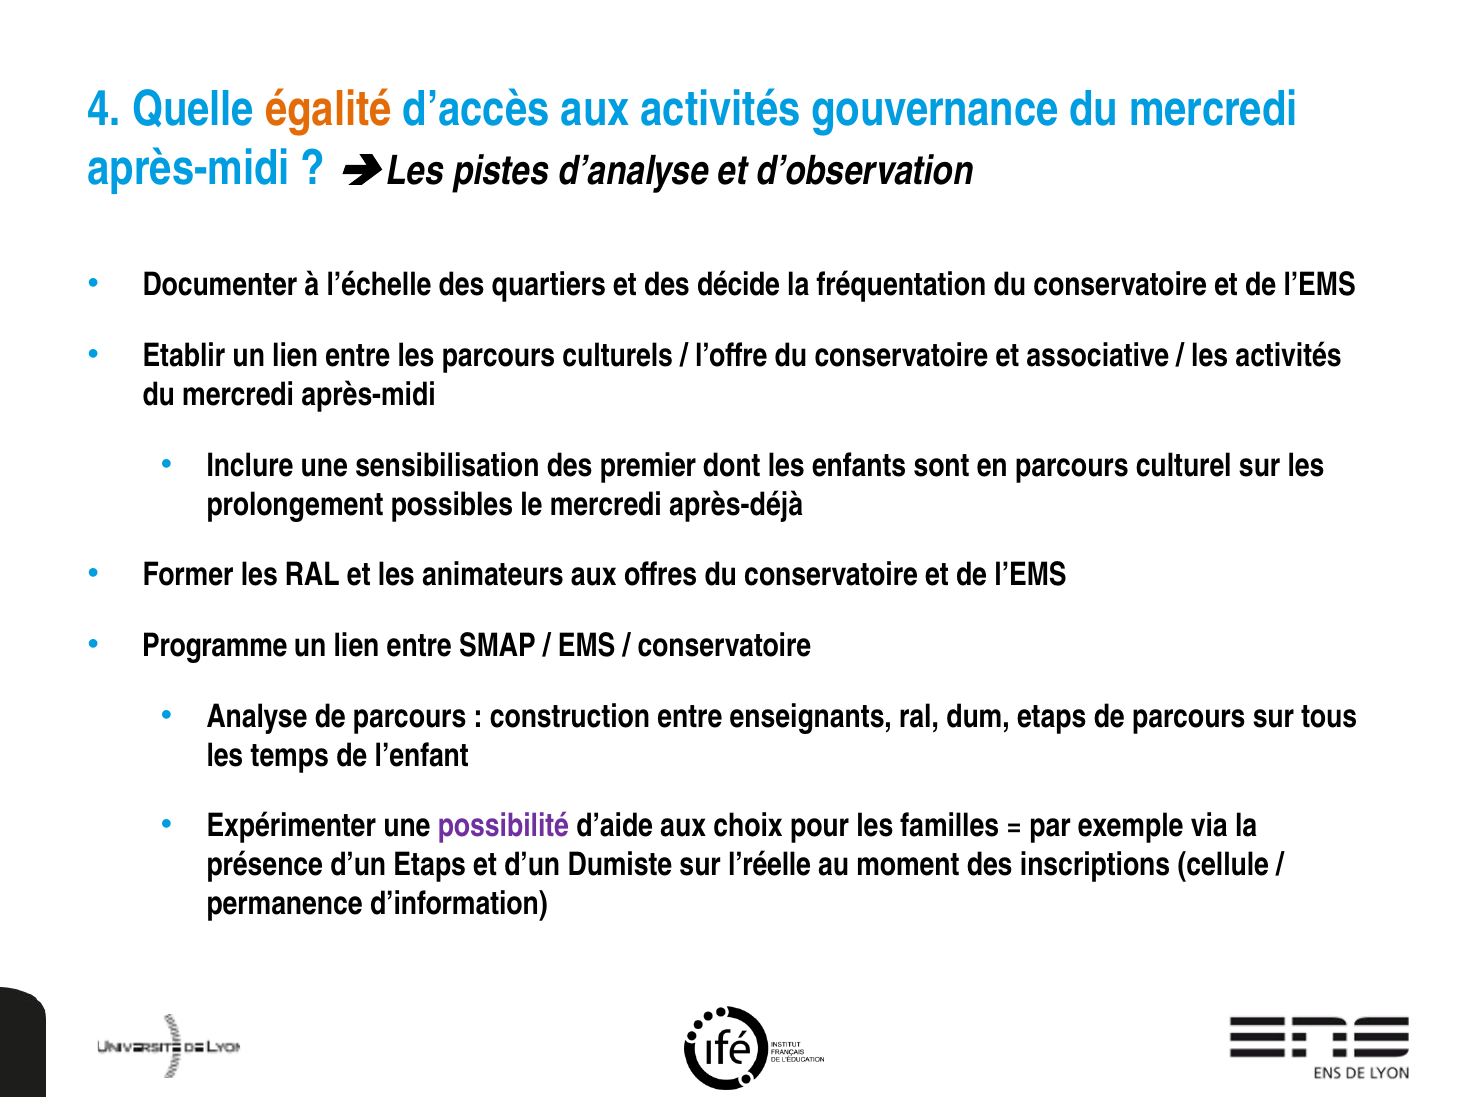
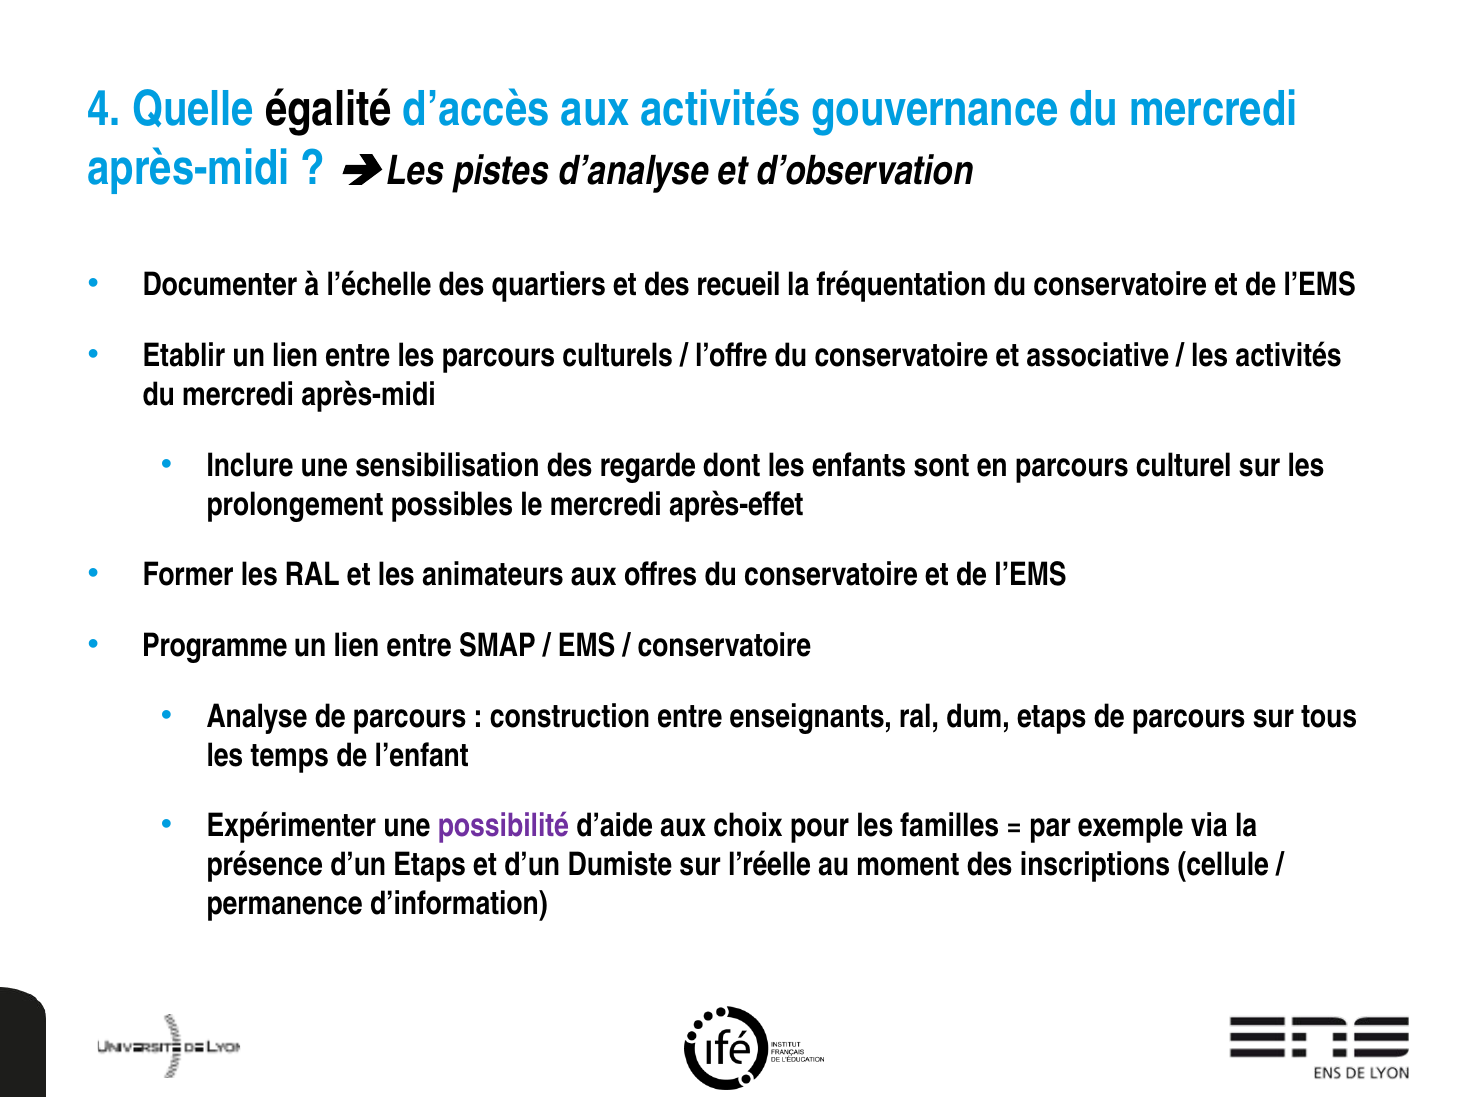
égalité colour: orange -> black
décide: décide -> recueil
premier: premier -> regarde
après-déjà: après-déjà -> après-effet
